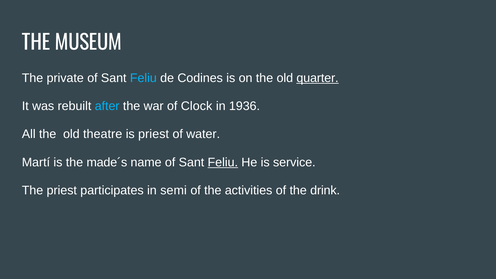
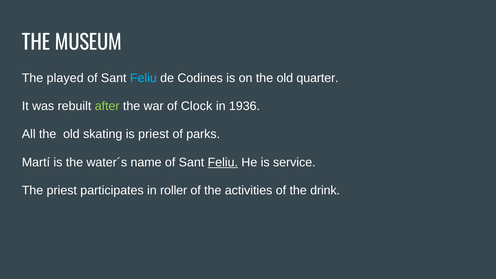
private: private -> played
quarter underline: present -> none
after colour: light blue -> light green
theatre: theatre -> skating
water: water -> parks
made´s: made´s -> water´s
semi: semi -> roller
